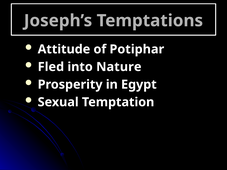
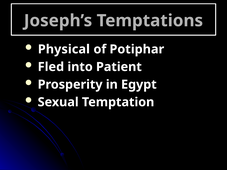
Attitude: Attitude -> Physical
Nature: Nature -> Patient
